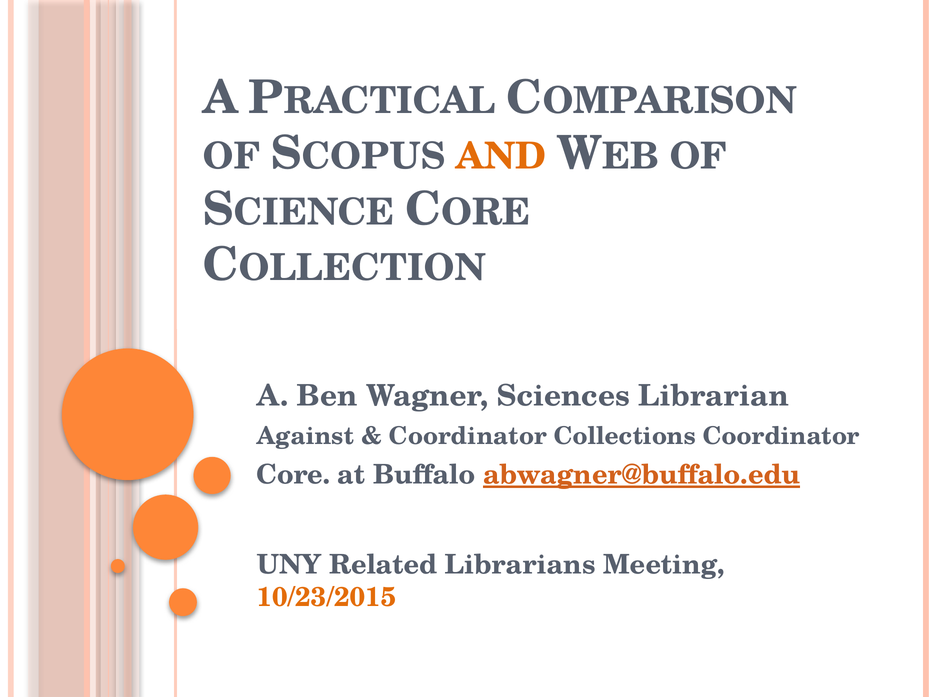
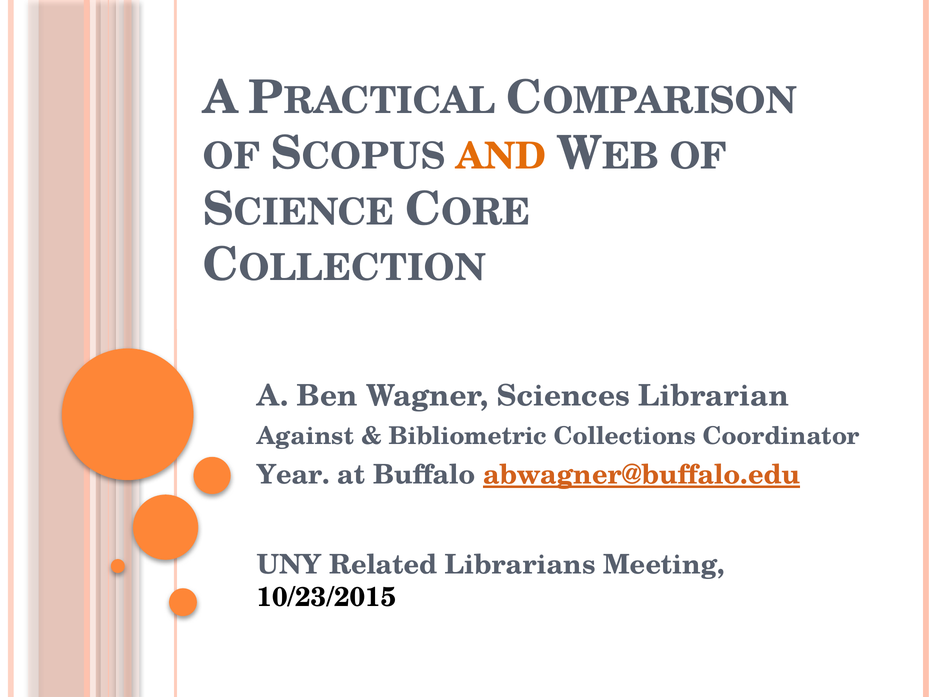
Coordinator at (468, 436): Coordinator -> Bibliometric
Core: Core -> Year
10/23/2015 colour: orange -> black
